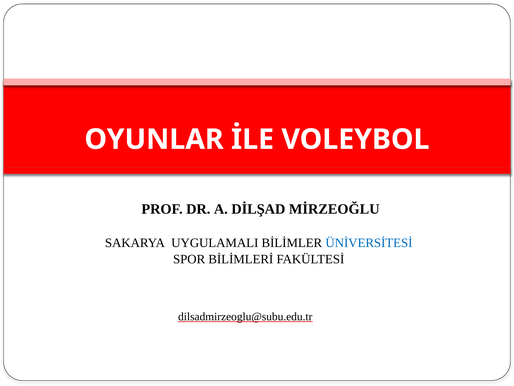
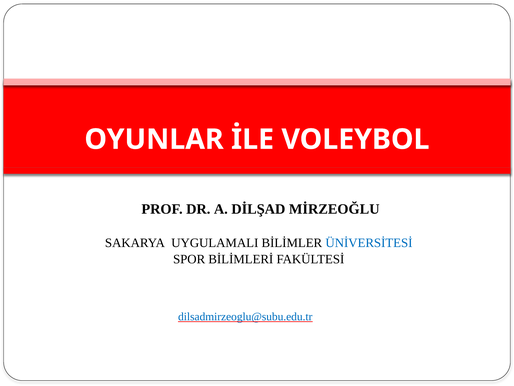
dilsadmirzeoglu@subu.edu.tr colour: black -> blue
